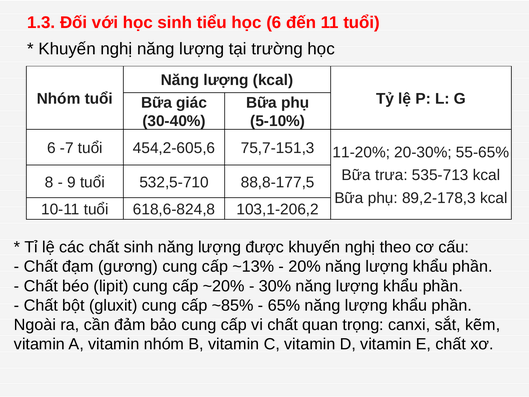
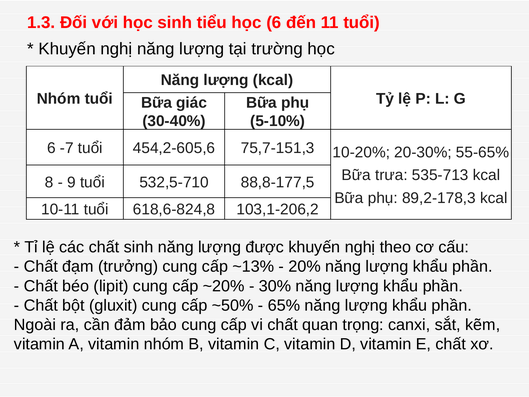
11-20%: 11-20% -> 10-20%
gương: gương -> trưởng
~85%: ~85% -> ~50%
